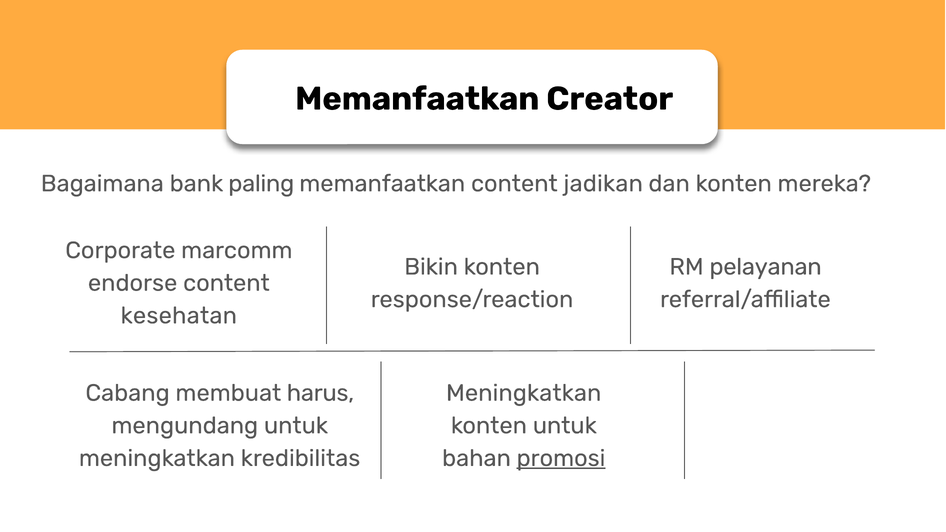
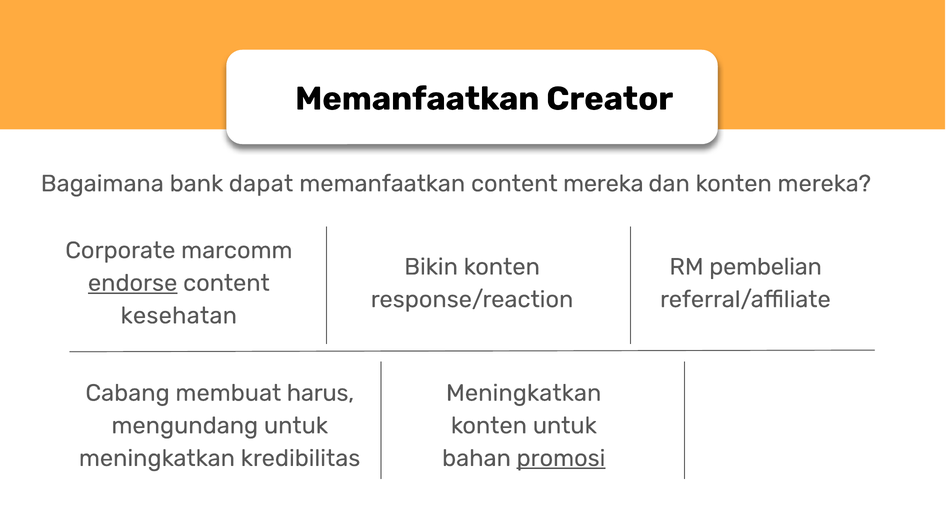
paling: paling -> dapat
content jadikan: jadikan -> mereka
pelayanan: pelayanan -> pembelian
endorse underline: none -> present
